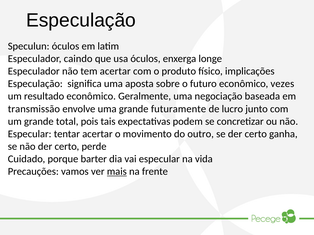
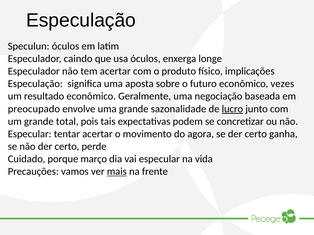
transmissão: transmissão -> preocupado
futuramente: futuramente -> sazonalidade
lucro underline: none -> present
outro: outro -> agora
barter: barter -> março
